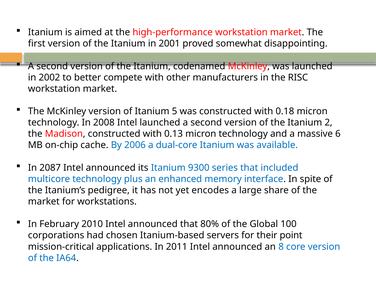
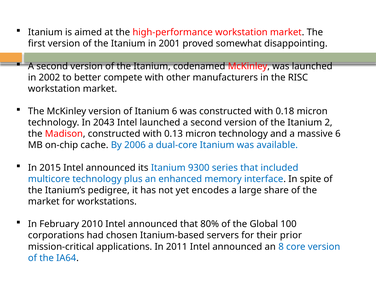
Itanium 5: 5 -> 6
2008: 2008 -> 2043
2087: 2087 -> 2015
point: point -> prior
